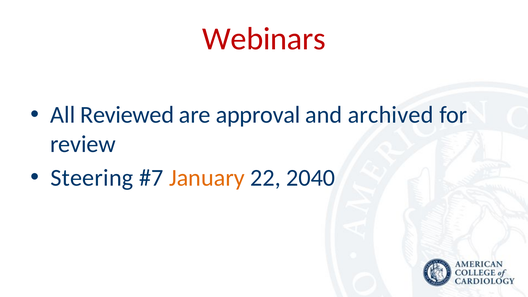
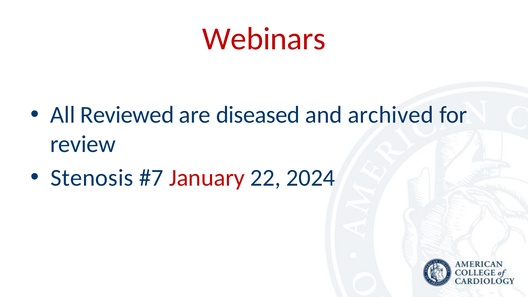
approval: approval -> diseased
Steering: Steering -> Stenosis
January colour: orange -> red
2040: 2040 -> 2024
